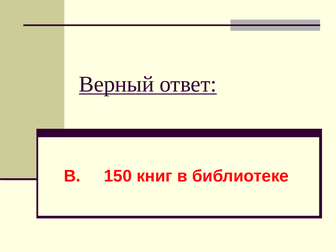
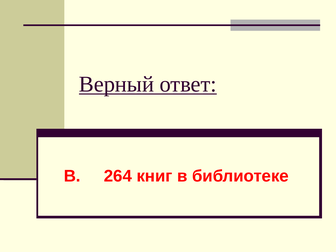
150: 150 -> 264
